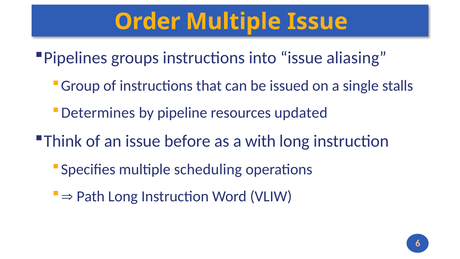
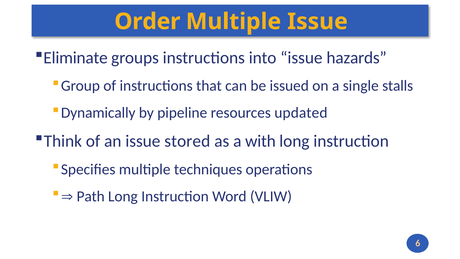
Pipelines: Pipelines -> Eliminate
aliasing: aliasing -> hazards
Determines: Determines -> Dynamically
before: before -> stored
scheduling: scheduling -> techniques
